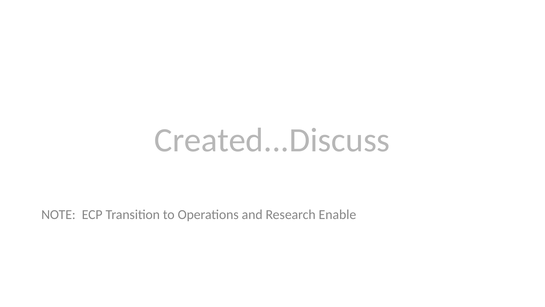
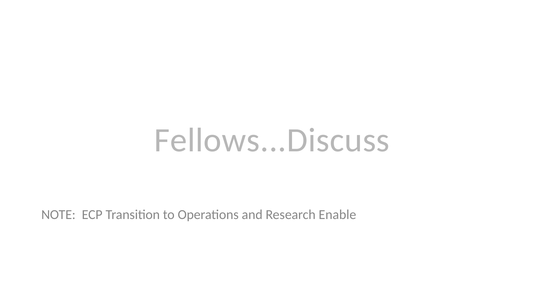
Created...Discuss: Created...Discuss -> Fellows...Discuss
